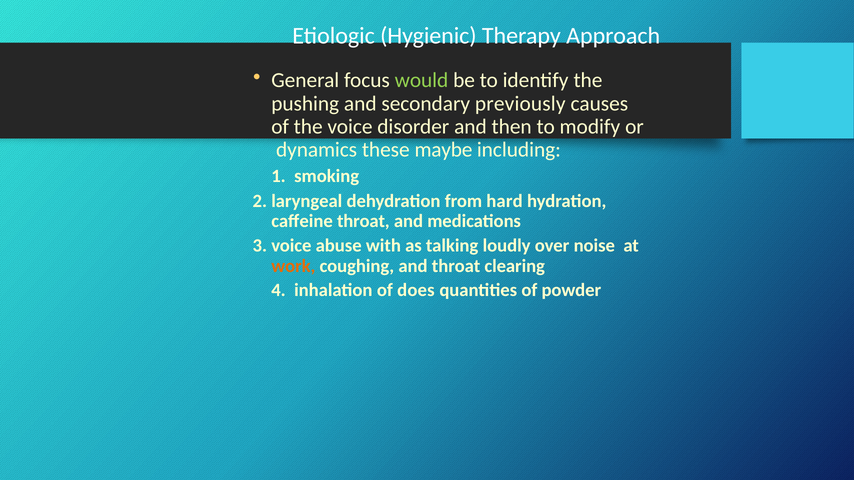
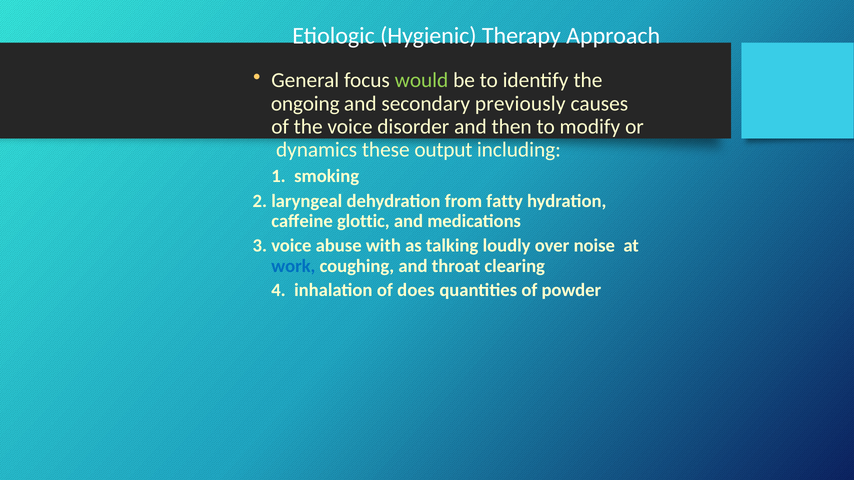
pushing: pushing -> ongoing
maybe: maybe -> output
hard: hard -> fatty
caffeine throat: throat -> glottic
work colour: orange -> blue
